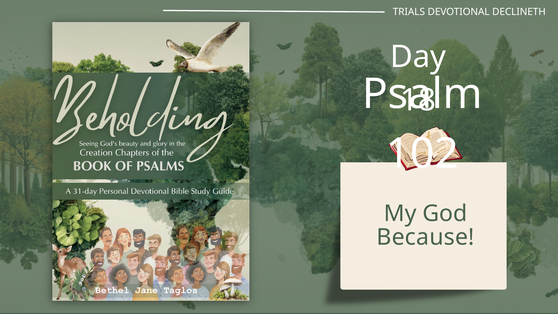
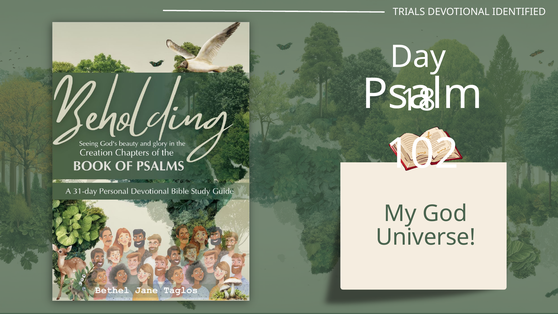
DECLINETH: DECLINETH -> IDENTIFIED
Because: Because -> Universe
